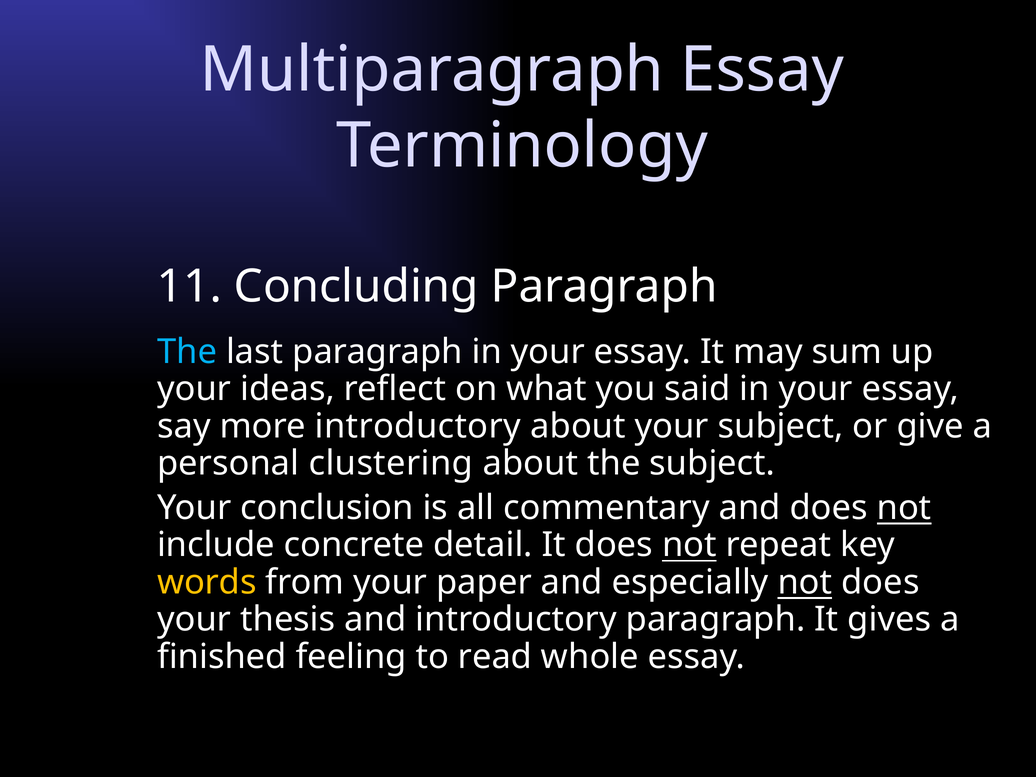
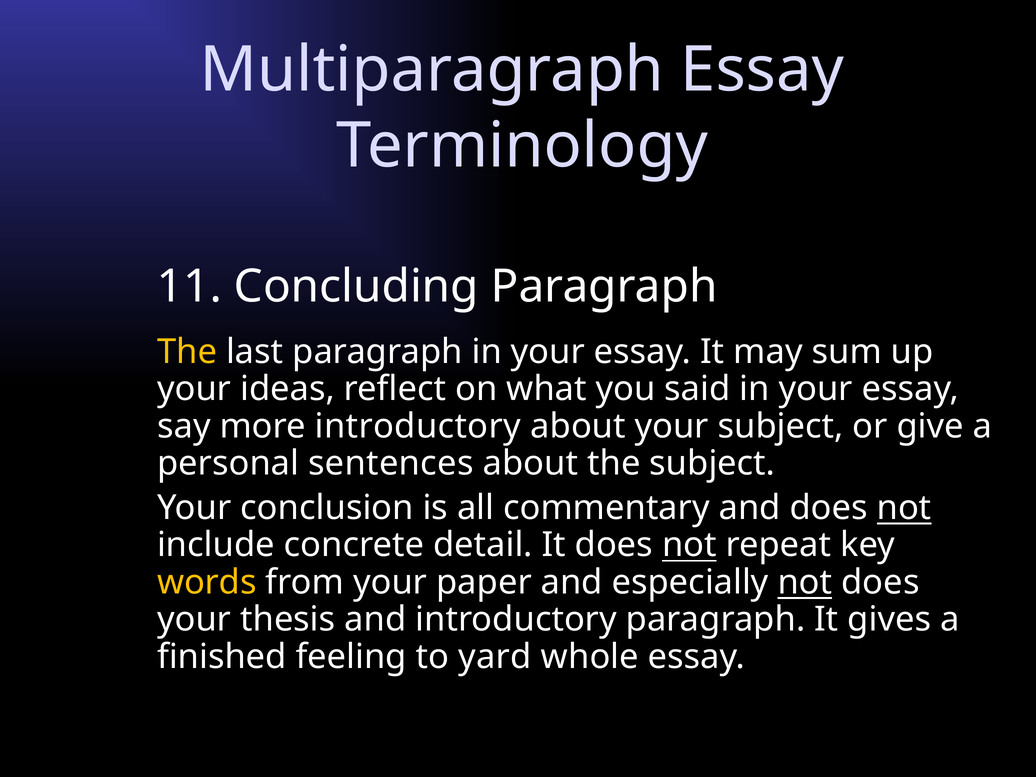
The at (187, 352) colour: light blue -> yellow
clustering: clustering -> sentences
read: read -> yard
